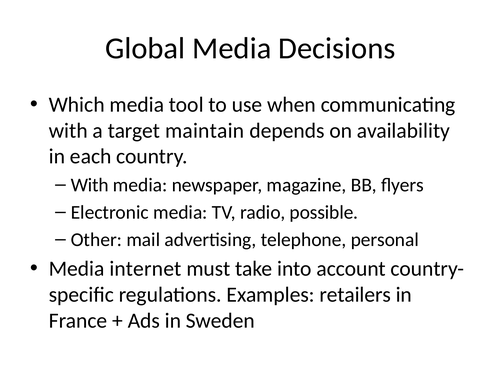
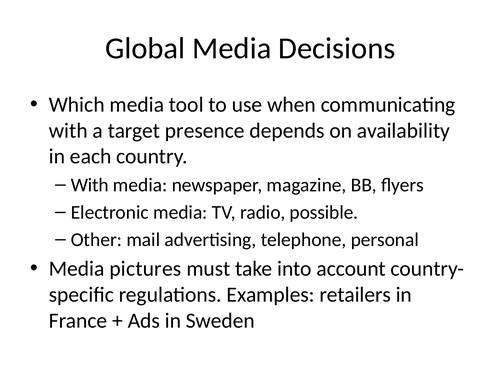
maintain: maintain -> presence
internet: internet -> pictures
